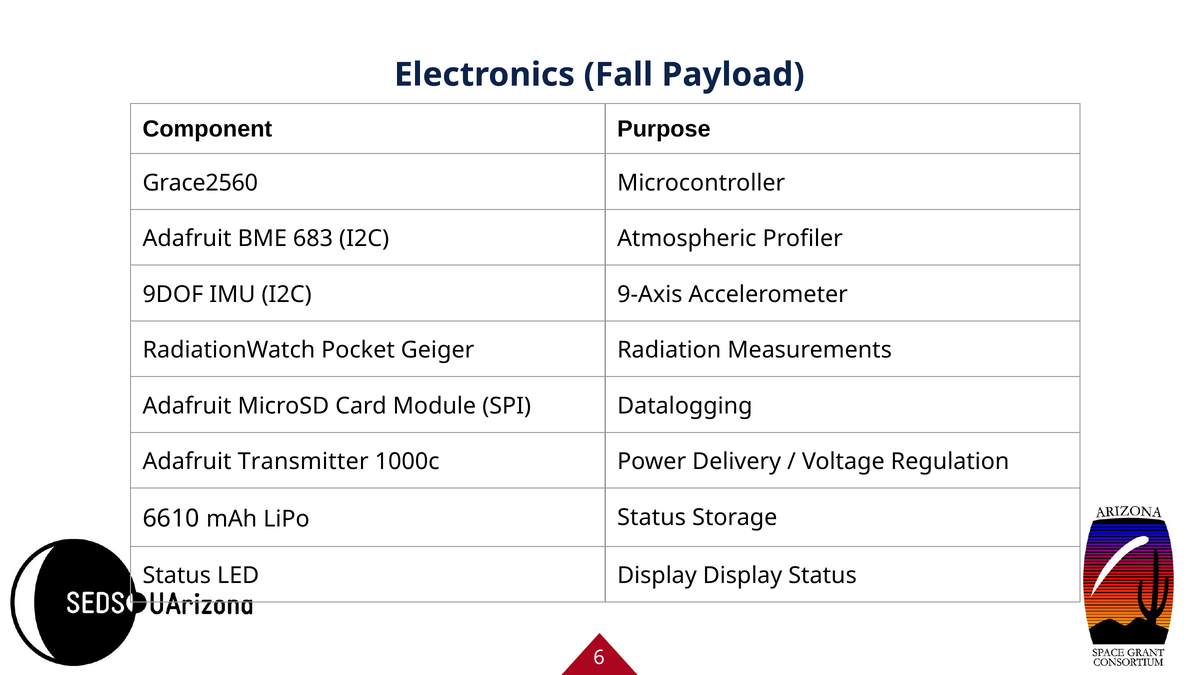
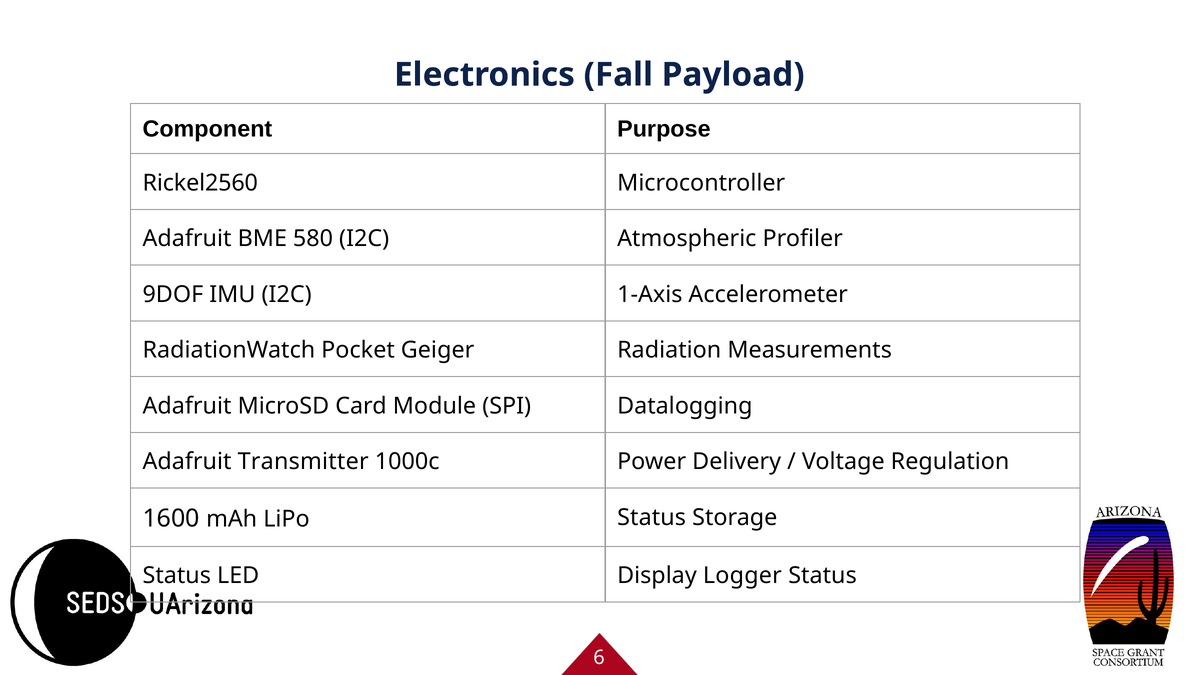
Grace2560: Grace2560 -> Rickel2560
683: 683 -> 580
9-Axis: 9-Axis -> 1-Axis
6610: 6610 -> 1600
Display Display: Display -> Logger
